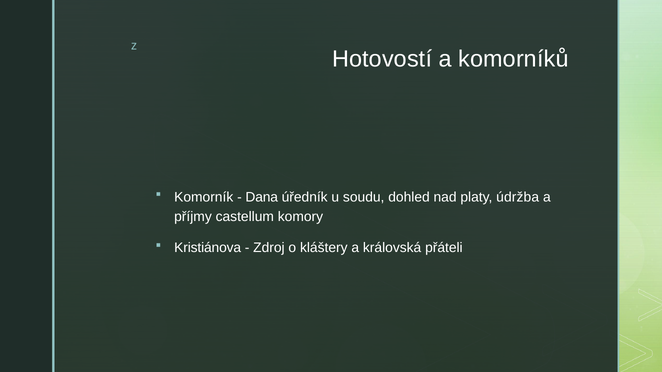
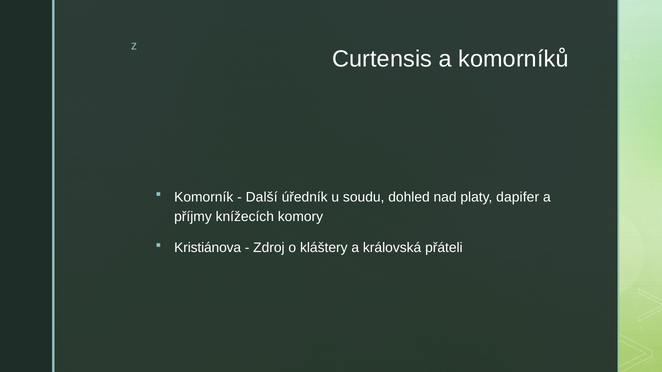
Hotovostí: Hotovostí -> Curtensis
Dana: Dana -> Další
údržba: údržba -> dapifer
castellum: castellum -> knížecích
